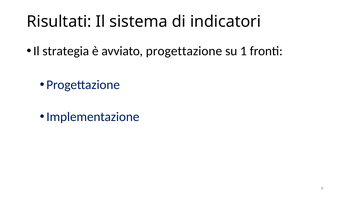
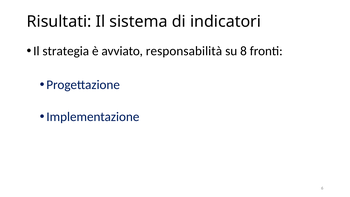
avviato progettazione: progettazione -> responsabilità
1: 1 -> 8
